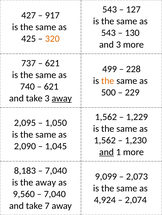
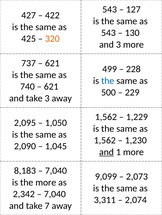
917: 917 -> 422
the at (108, 81) colour: orange -> blue
away at (62, 99) underline: present -> none
the away: away -> more
9,560: 9,560 -> 2,342
4,924: 4,924 -> 3,311
